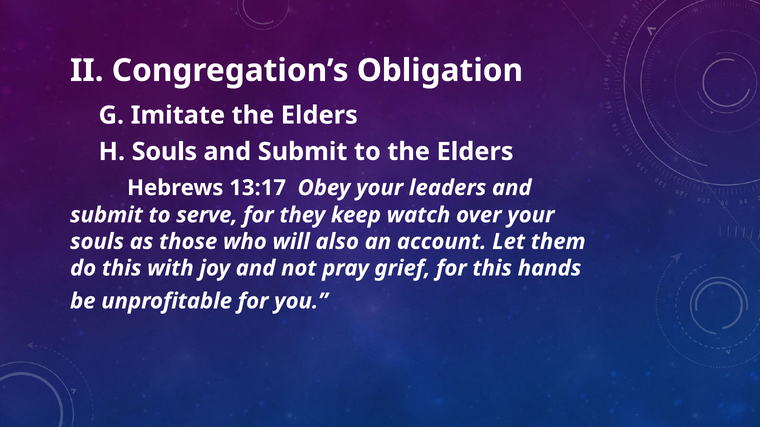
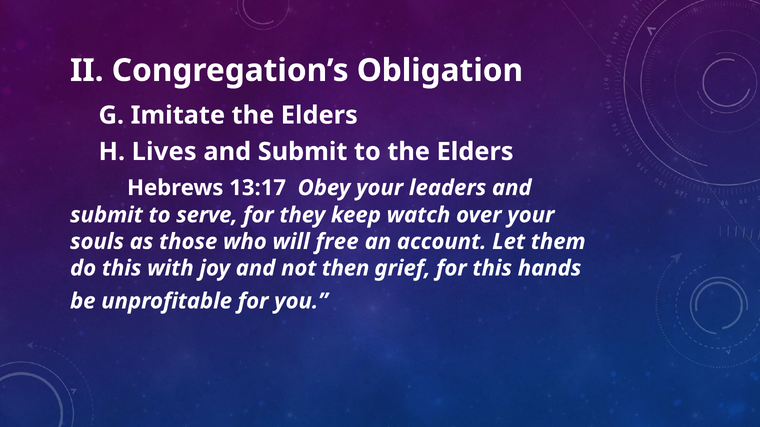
H Souls: Souls -> Lives
also: also -> free
pray: pray -> then
